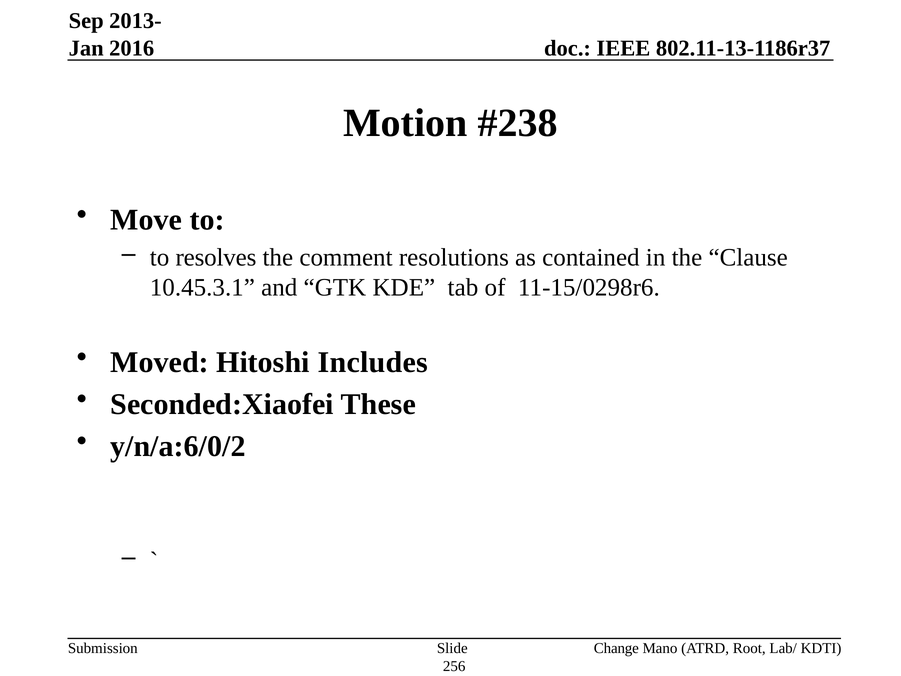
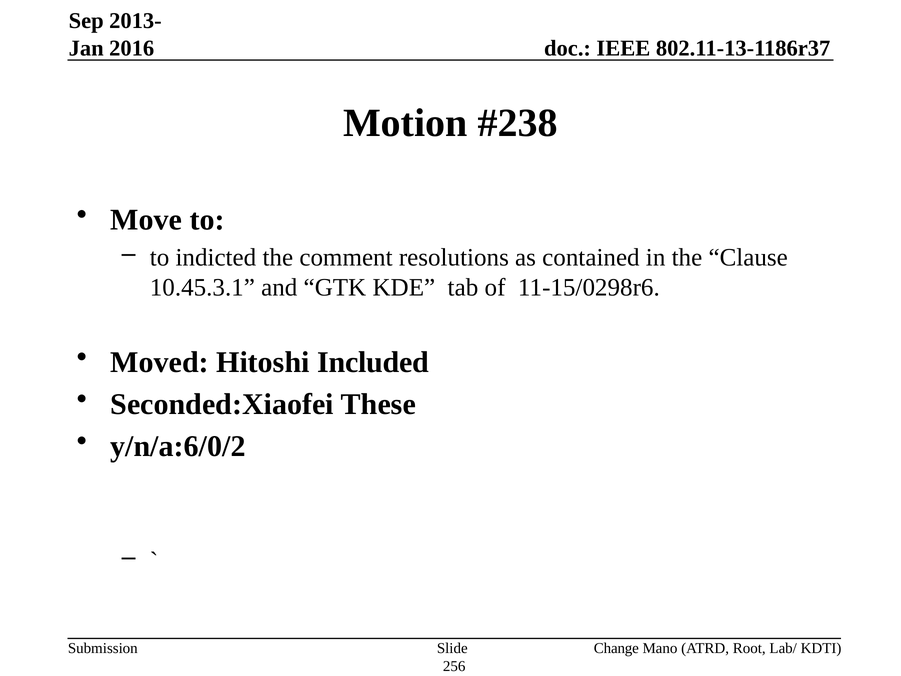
resolves: resolves -> indicted
Includes: Includes -> Included
